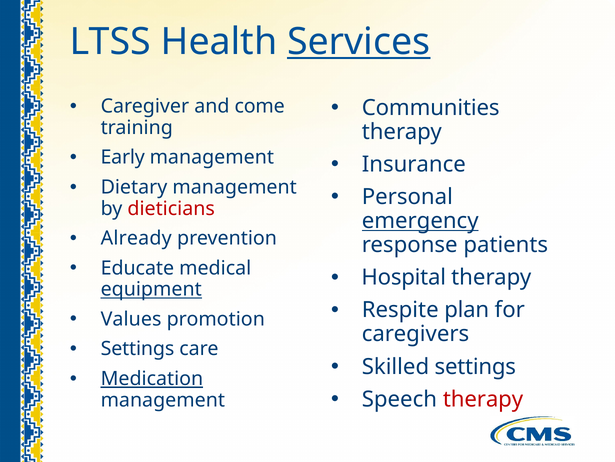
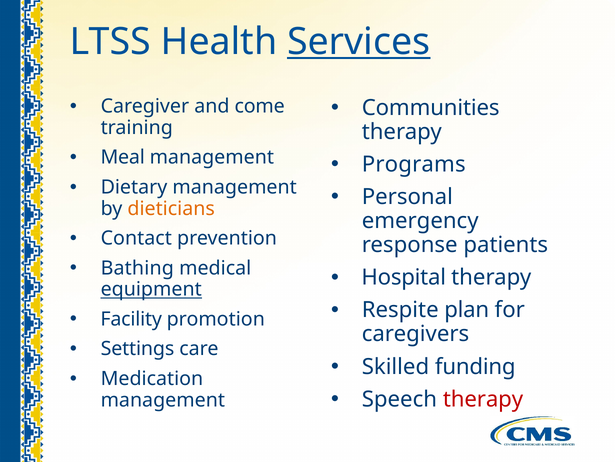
Early: Early -> Meal
Insurance: Insurance -> Programs
dieticians colour: red -> orange
emergency underline: present -> none
Already: Already -> Contact
Educate: Educate -> Bathing
Values: Values -> Facility
Skilled settings: settings -> funding
Medication underline: present -> none
